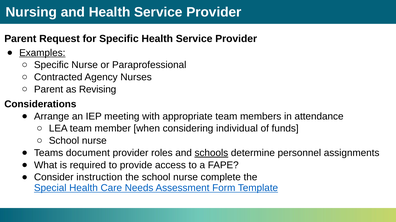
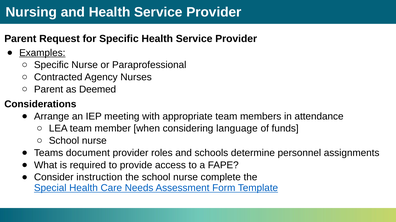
Revising: Revising -> Deemed
individual: individual -> language
schools underline: present -> none
